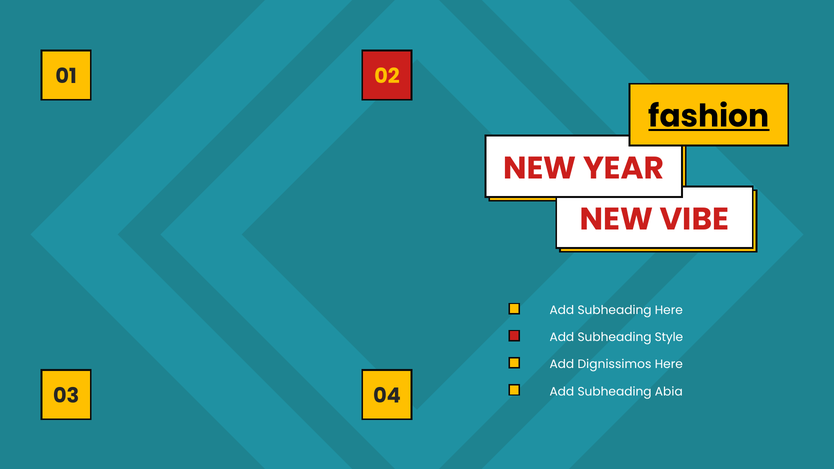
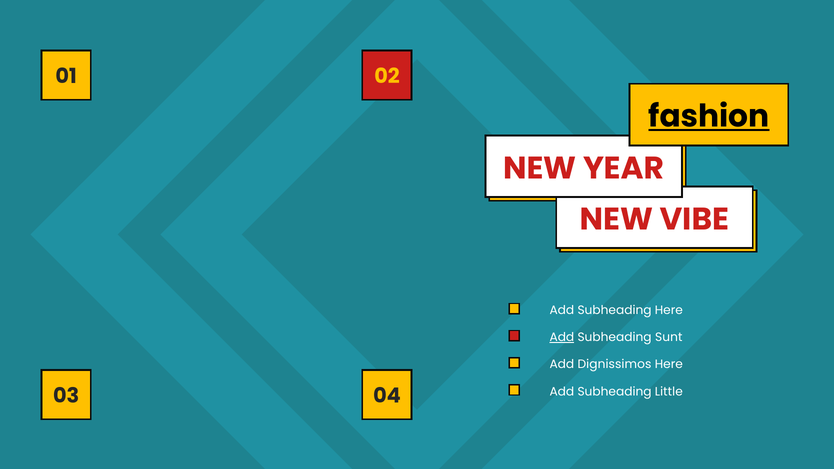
Add at (562, 337) underline: none -> present
Style: Style -> Sunt
Abia: Abia -> Little
